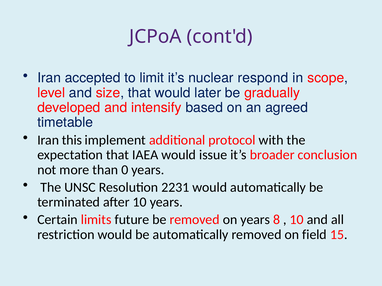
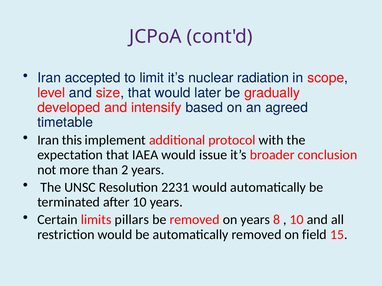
respond: respond -> radiation
0: 0 -> 2
future: future -> pillars
